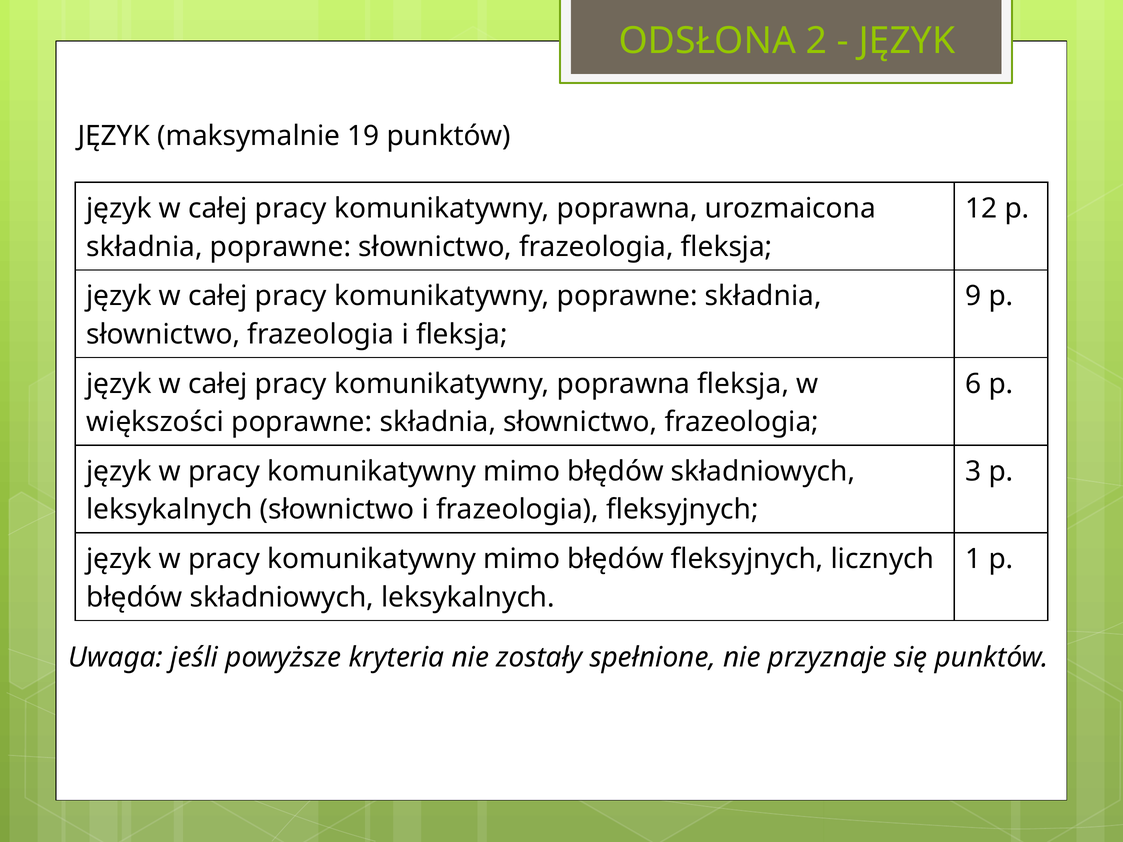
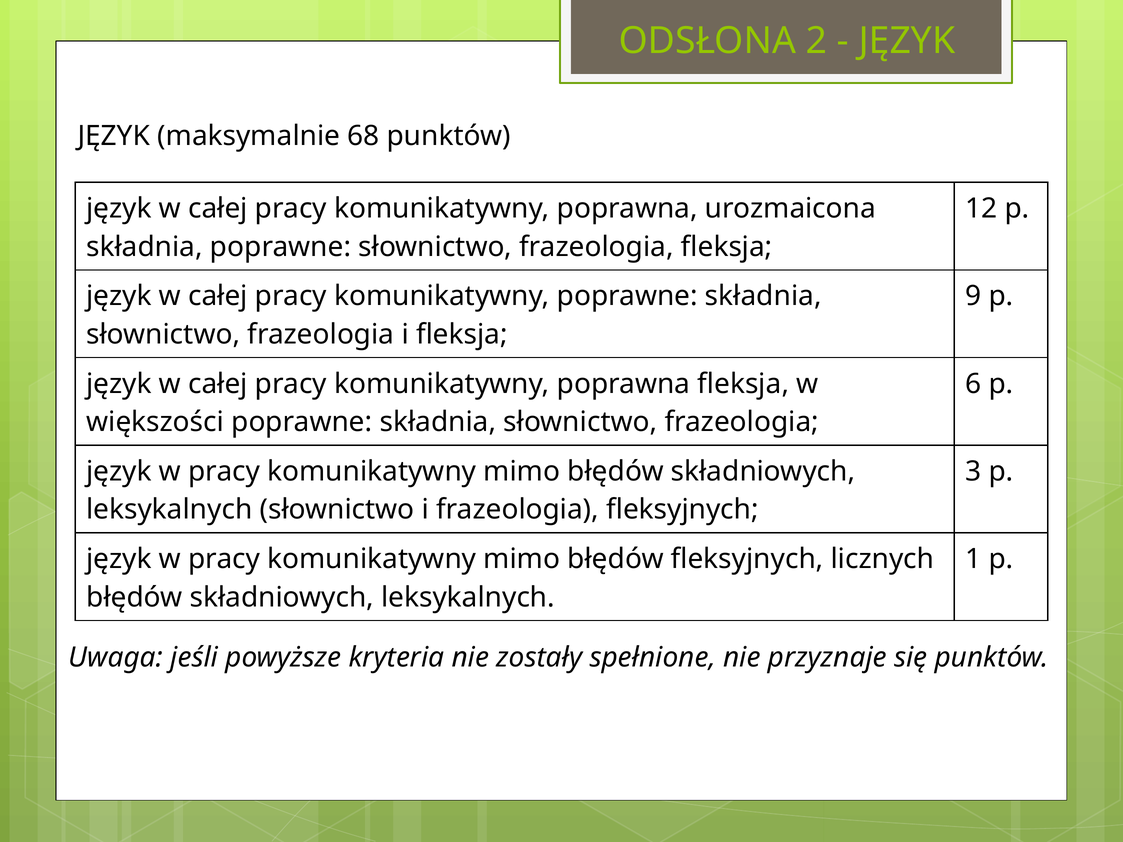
19: 19 -> 68
